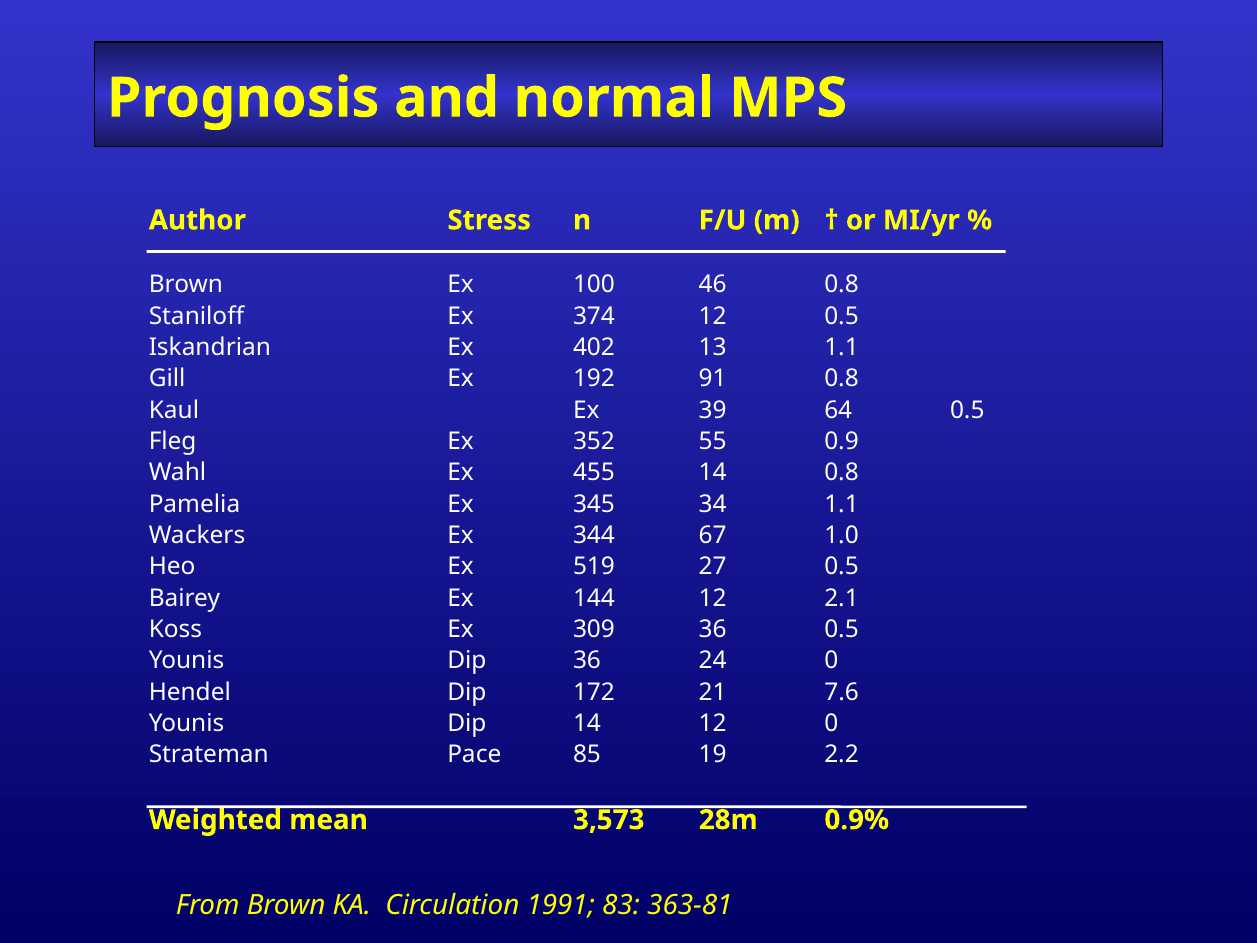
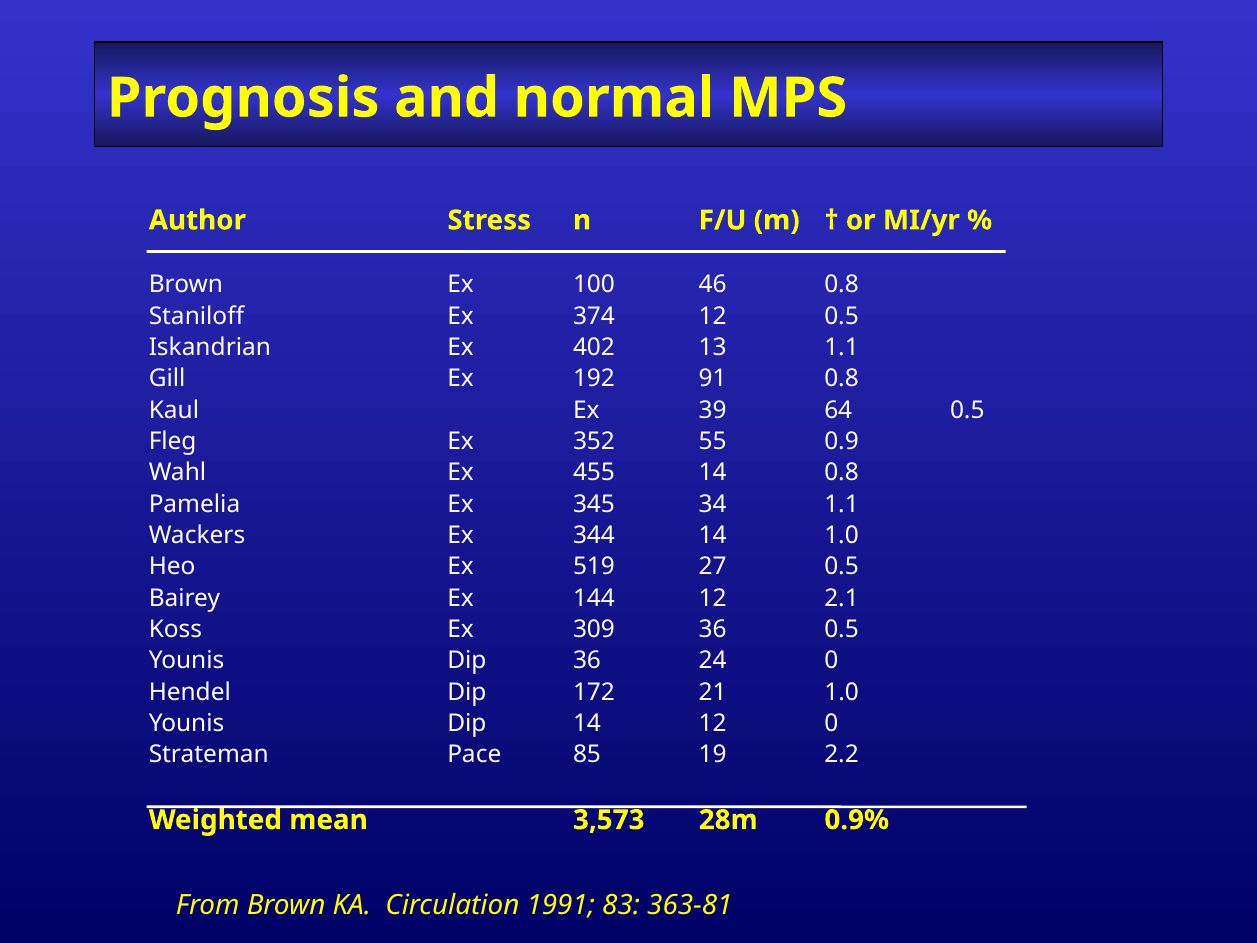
344 67: 67 -> 14
21 7.6: 7.6 -> 1.0
